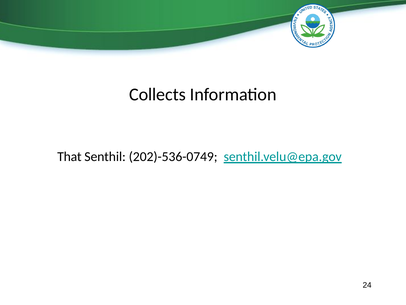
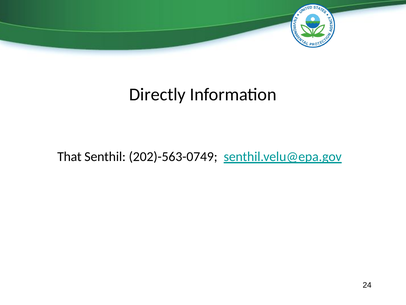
Collects: Collects -> Directly
202)-536-0749: 202)-536-0749 -> 202)-563-0749
